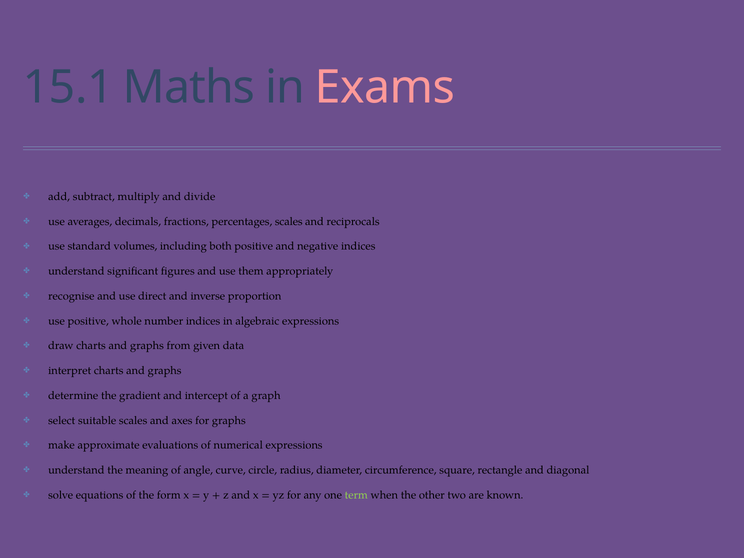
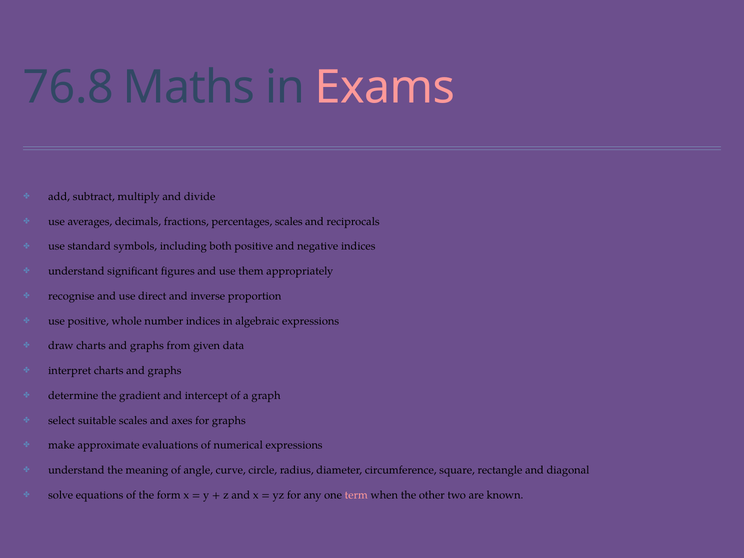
15.1: 15.1 -> 76.8
volumes: volumes -> symbols
term colour: light green -> pink
